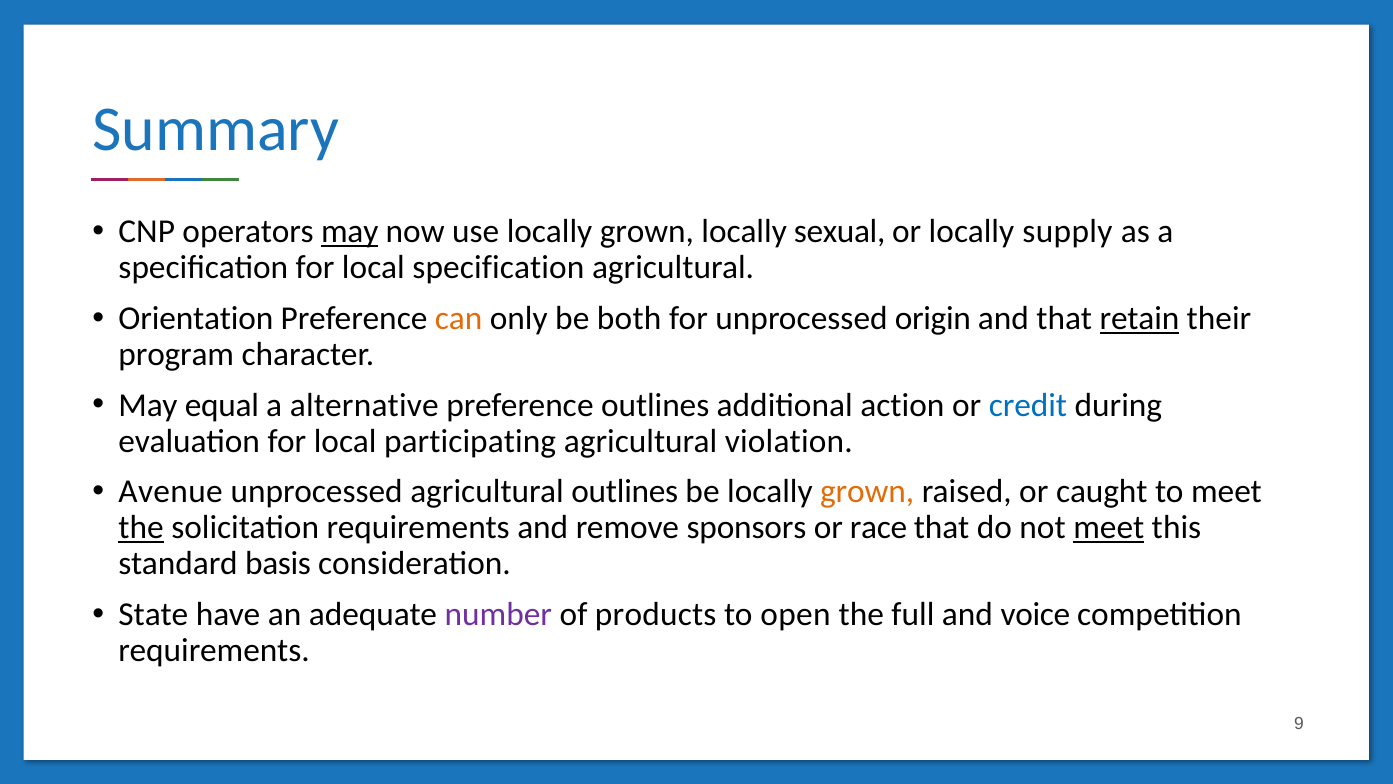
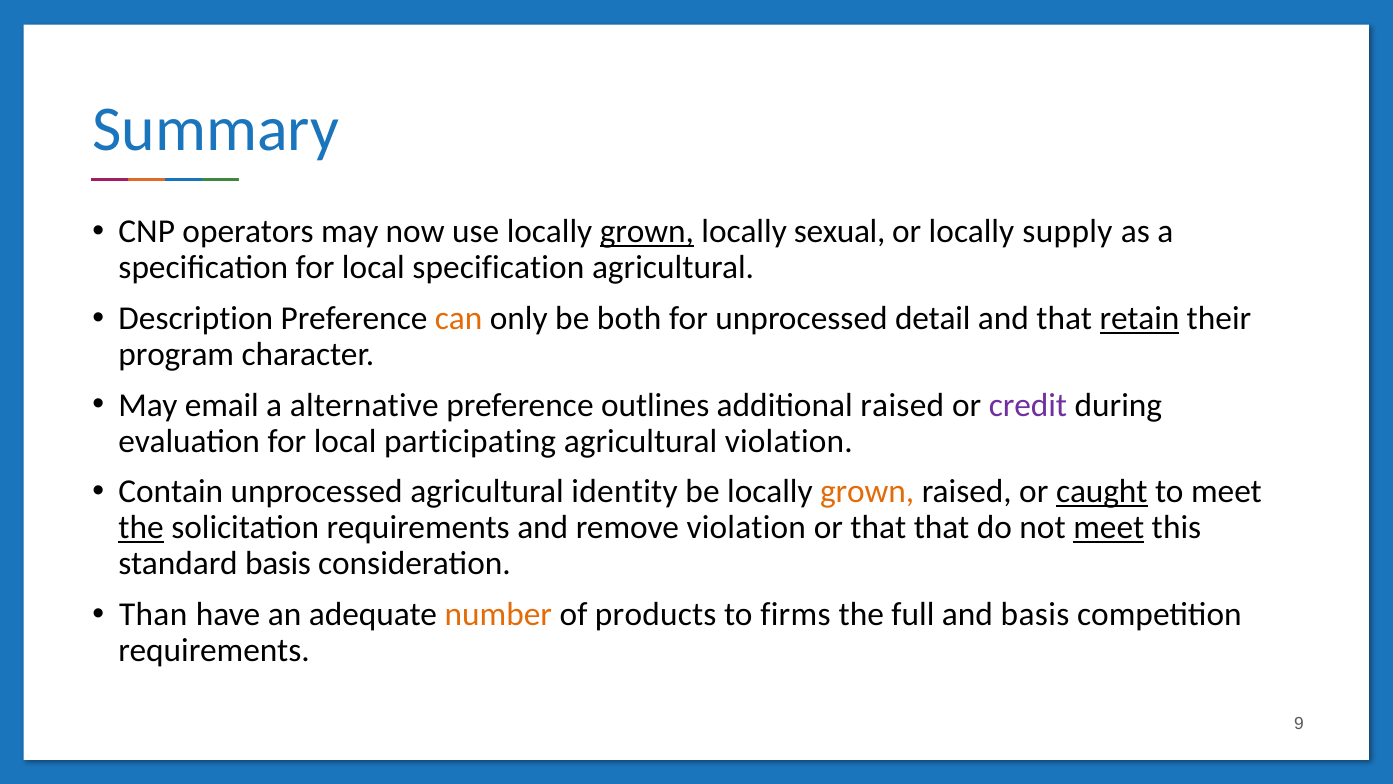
may at (350, 232) underline: present -> none
grown at (647, 232) underline: none -> present
Orientation: Orientation -> Description
origin: origin -> detail
equal: equal -> email
additional action: action -> raised
credit colour: blue -> purple
Avenue: Avenue -> Contain
agricultural outlines: outlines -> identity
caught underline: none -> present
remove sponsors: sponsors -> violation
or race: race -> that
State: State -> Than
number colour: purple -> orange
open: open -> firms
and voice: voice -> basis
